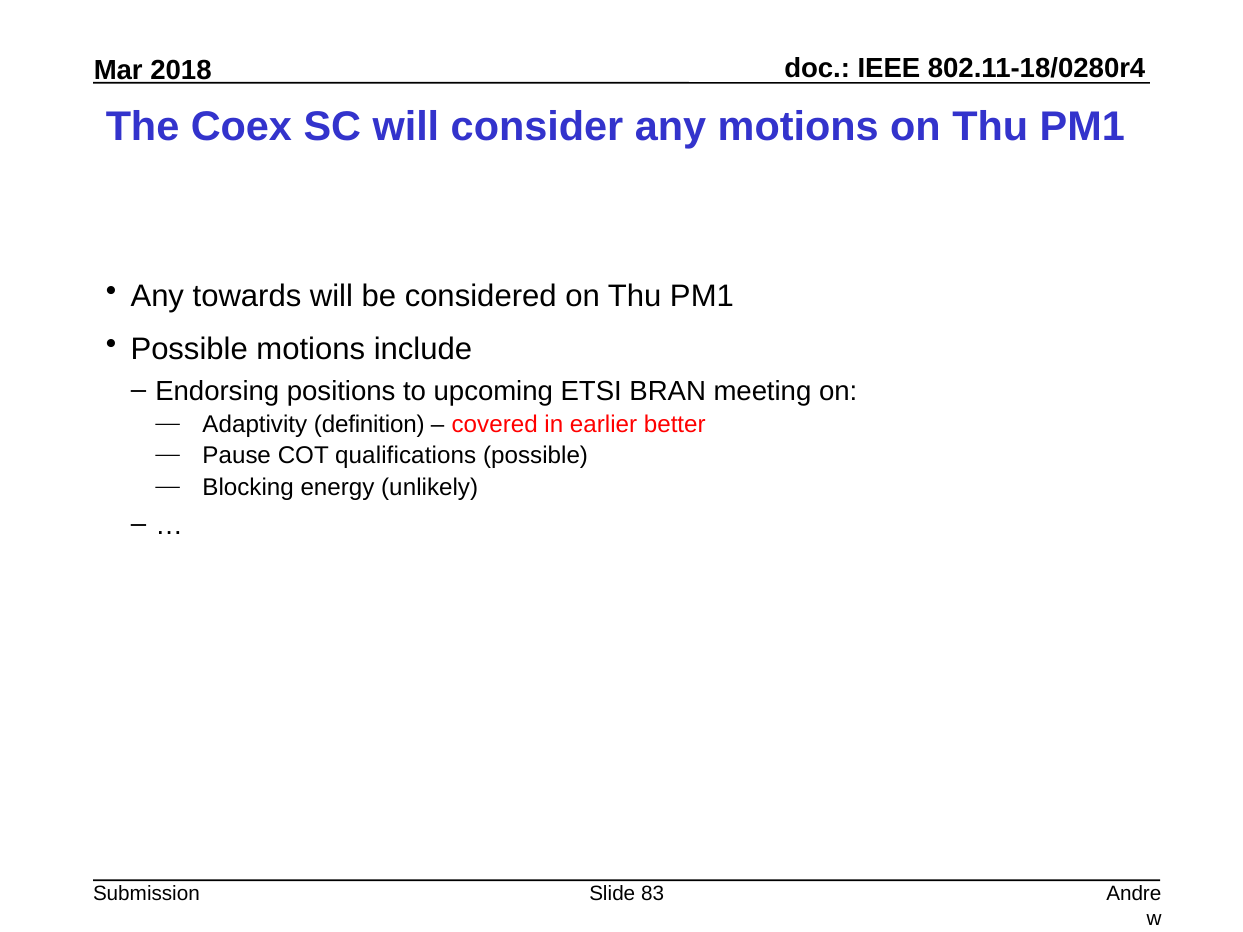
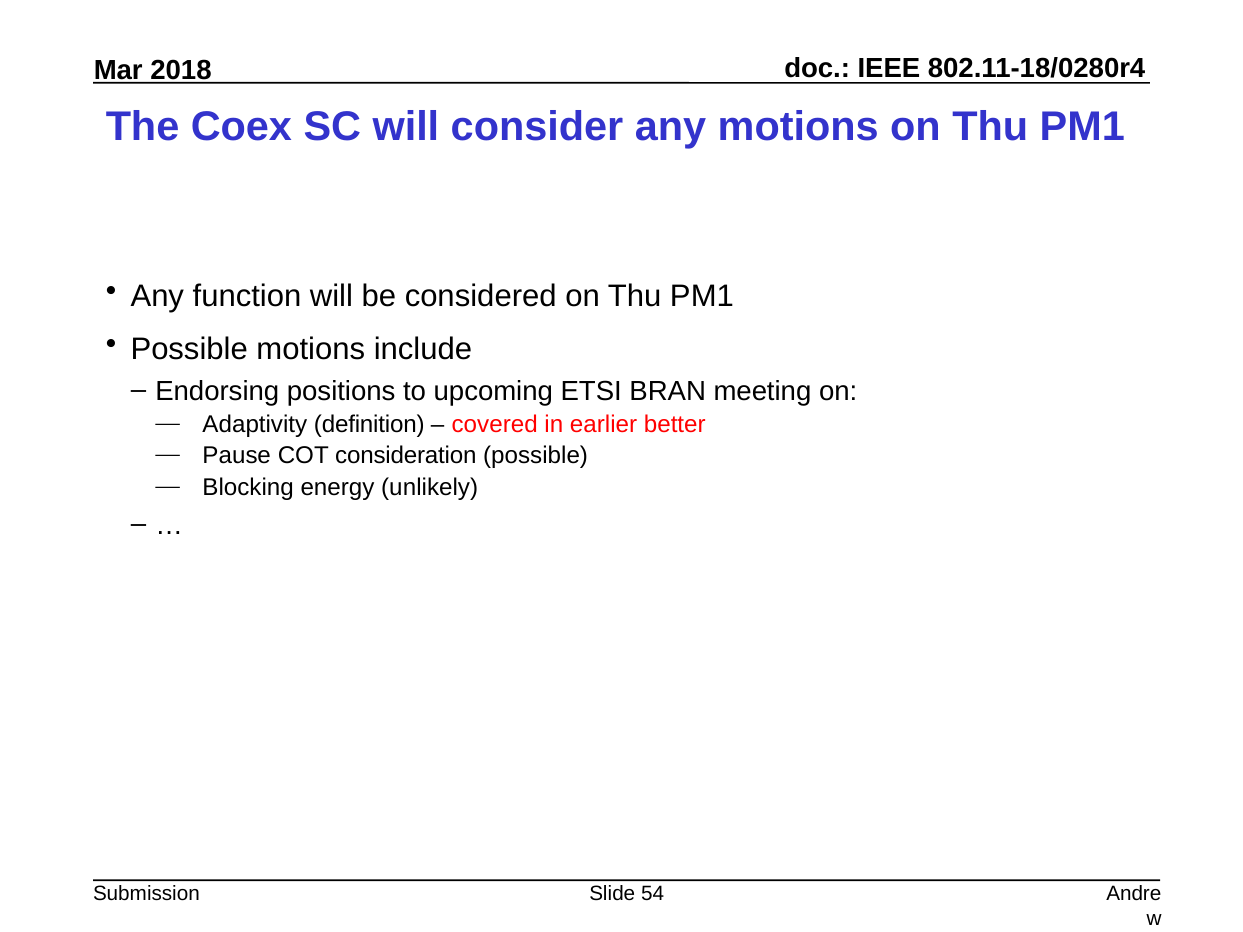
towards: towards -> function
qualifications: qualifications -> consideration
83: 83 -> 54
